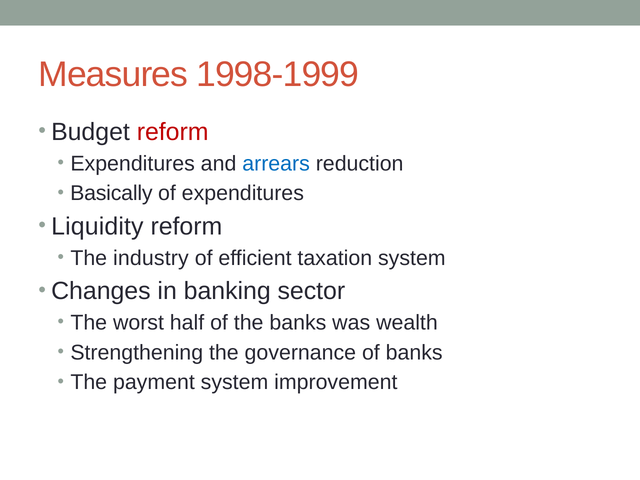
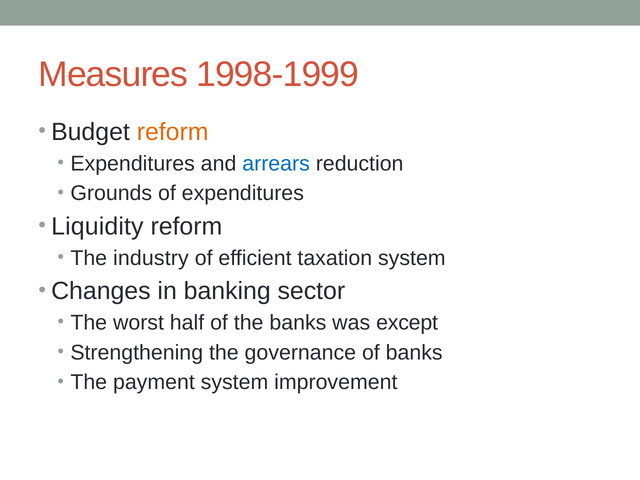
reform at (173, 132) colour: red -> orange
Basically: Basically -> Grounds
wealth: wealth -> except
